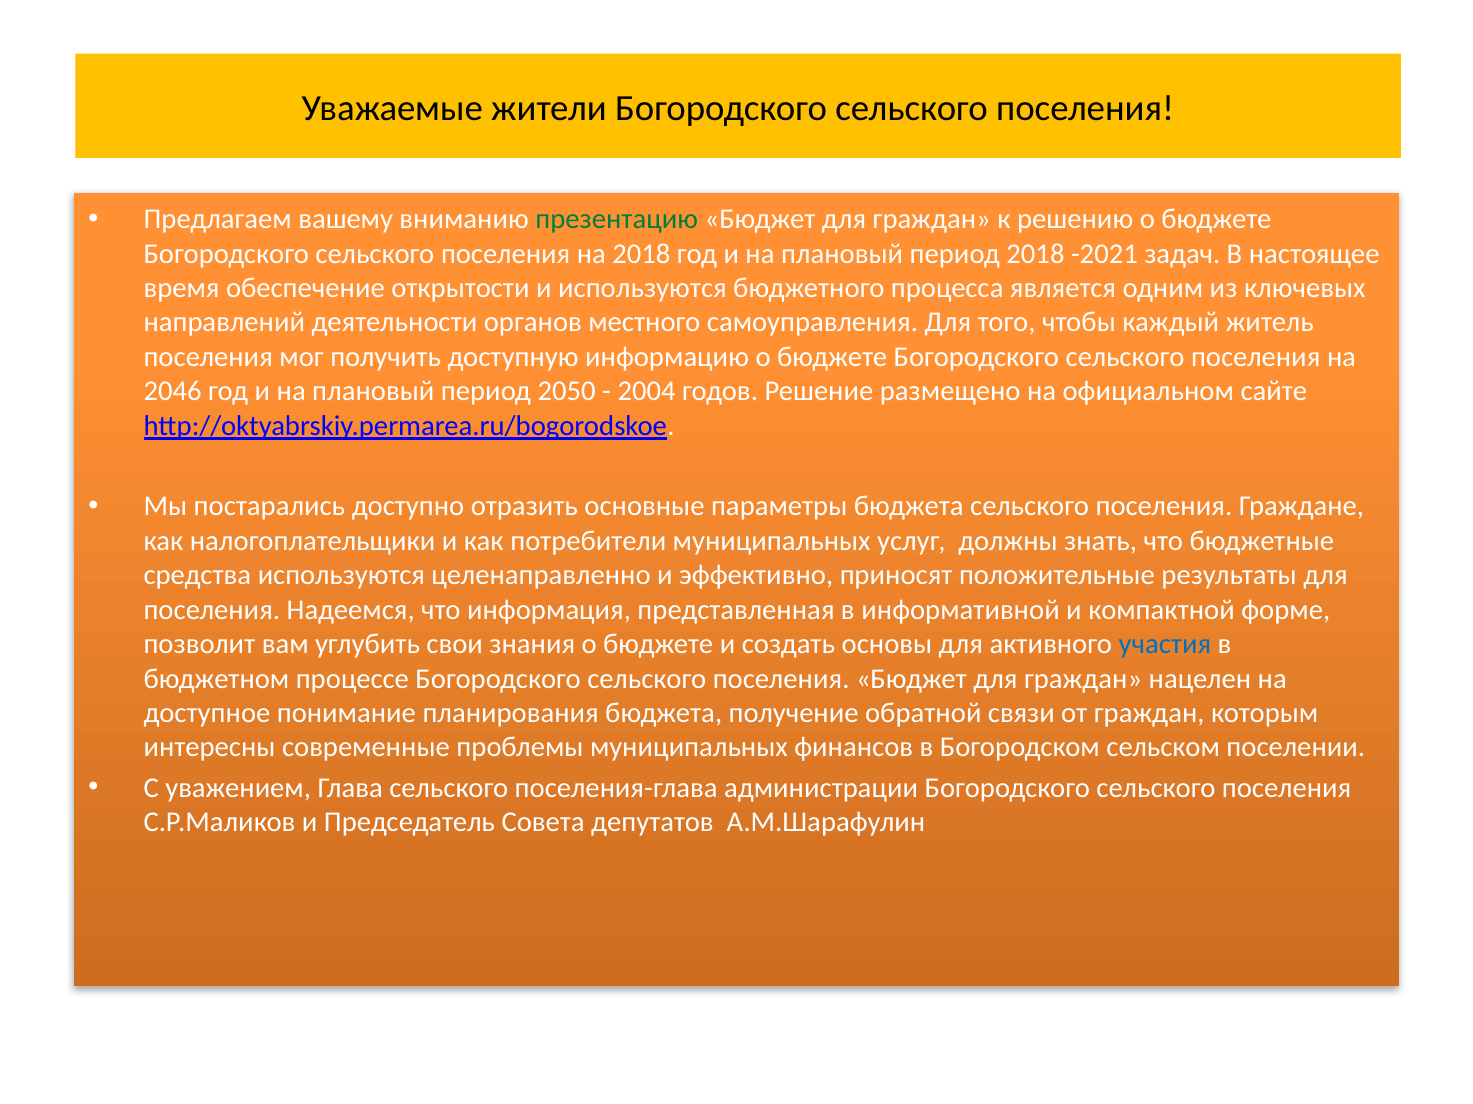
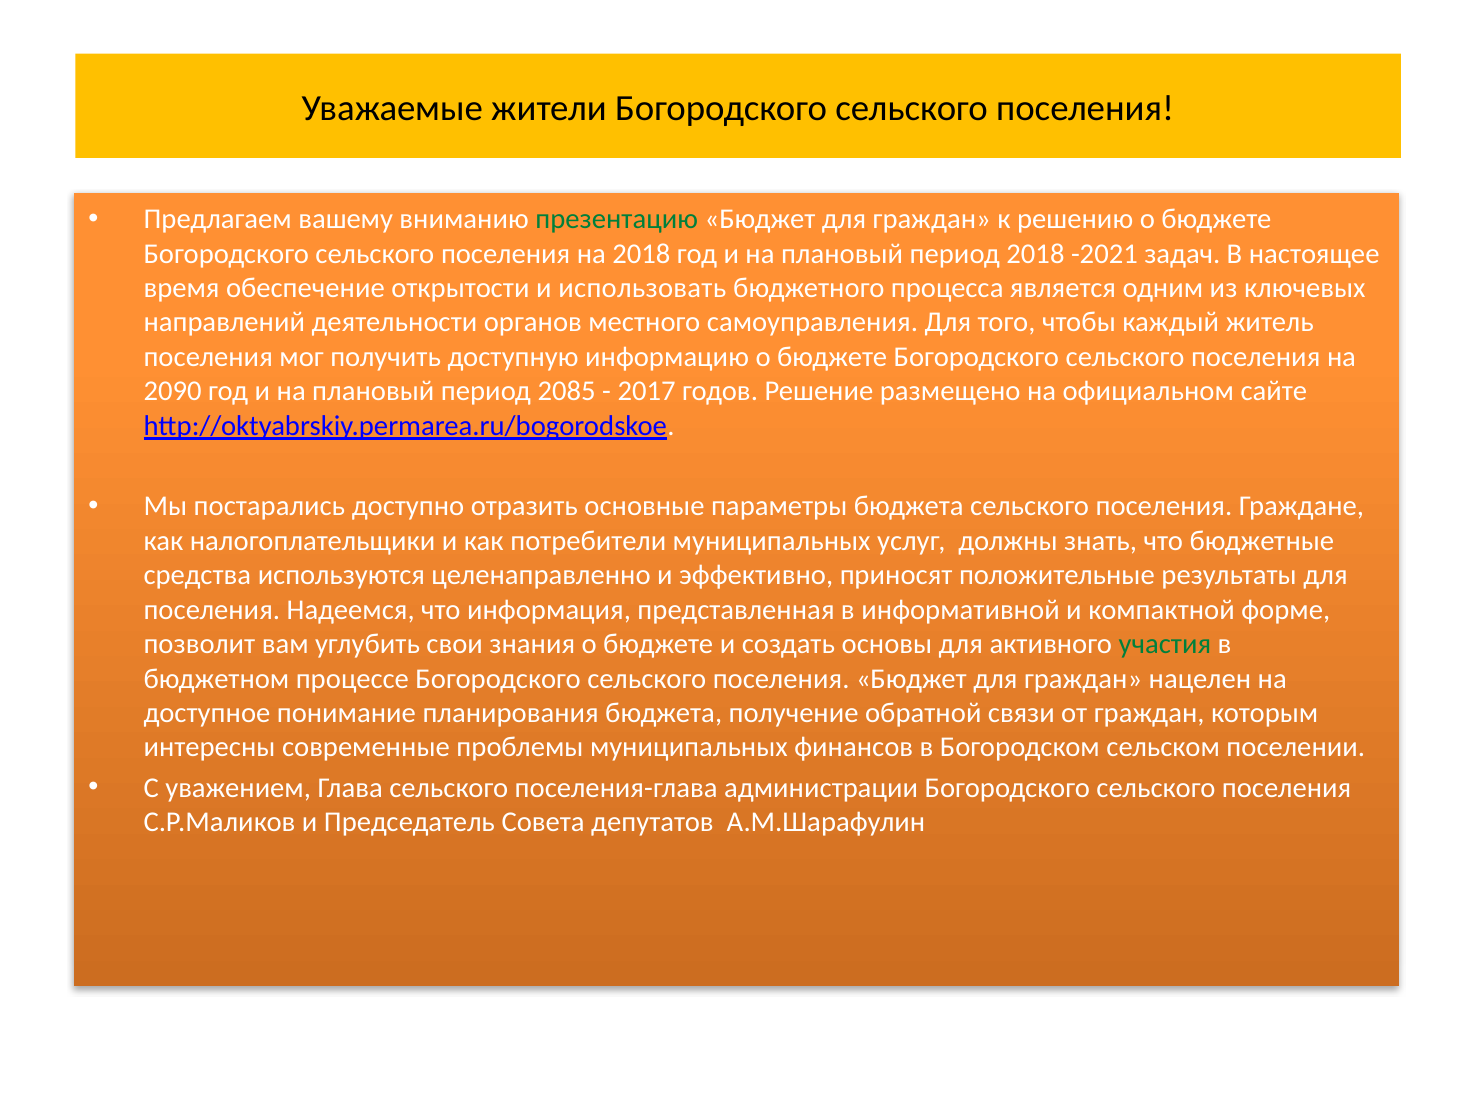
и используются: используются -> использовать
2046: 2046 -> 2090
2050: 2050 -> 2085
2004: 2004 -> 2017
участия colour: blue -> green
